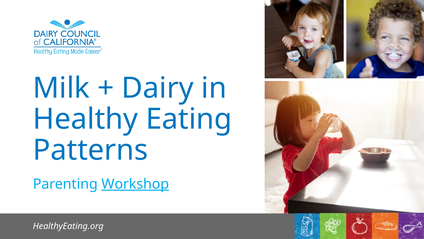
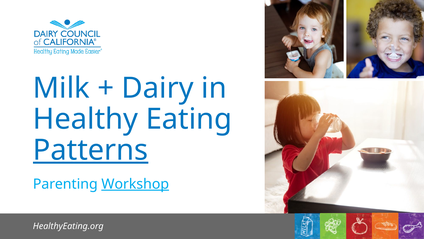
Patterns underline: none -> present
